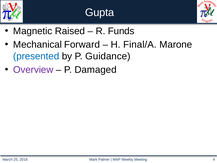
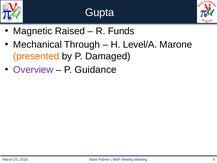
Forward: Forward -> Through
Final/A: Final/A -> Level/A
presented colour: blue -> orange
Guidance: Guidance -> Damaged
Damaged: Damaged -> Guidance
